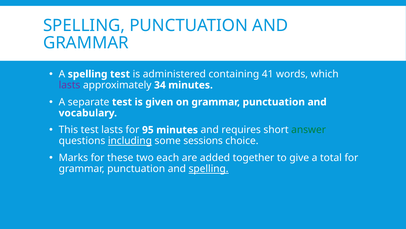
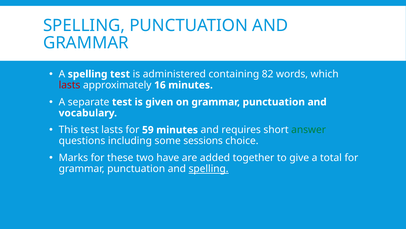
41: 41 -> 82
lasts at (70, 85) colour: purple -> red
34: 34 -> 16
95: 95 -> 59
including underline: present -> none
each: each -> have
